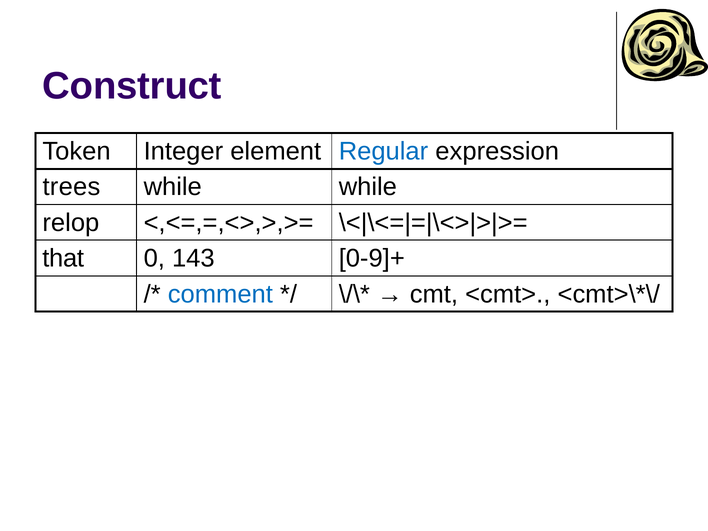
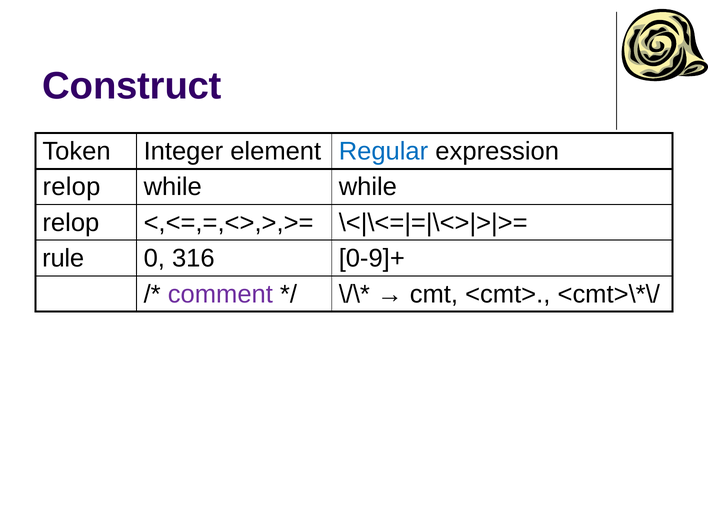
trees at (71, 187): trees -> relop
that: that -> rule
143: 143 -> 316
comment colour: blue -> purple
